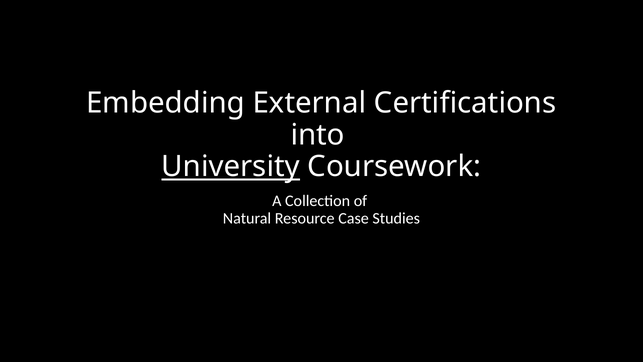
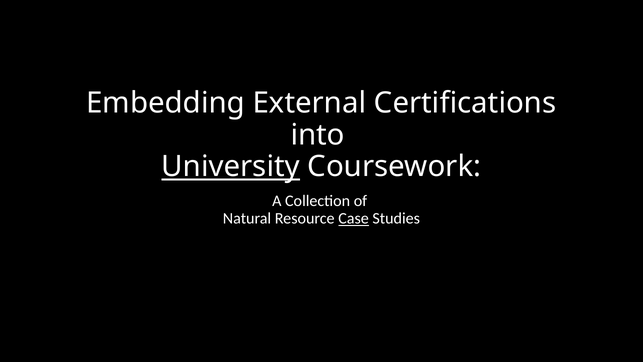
Case underline: none -> present
